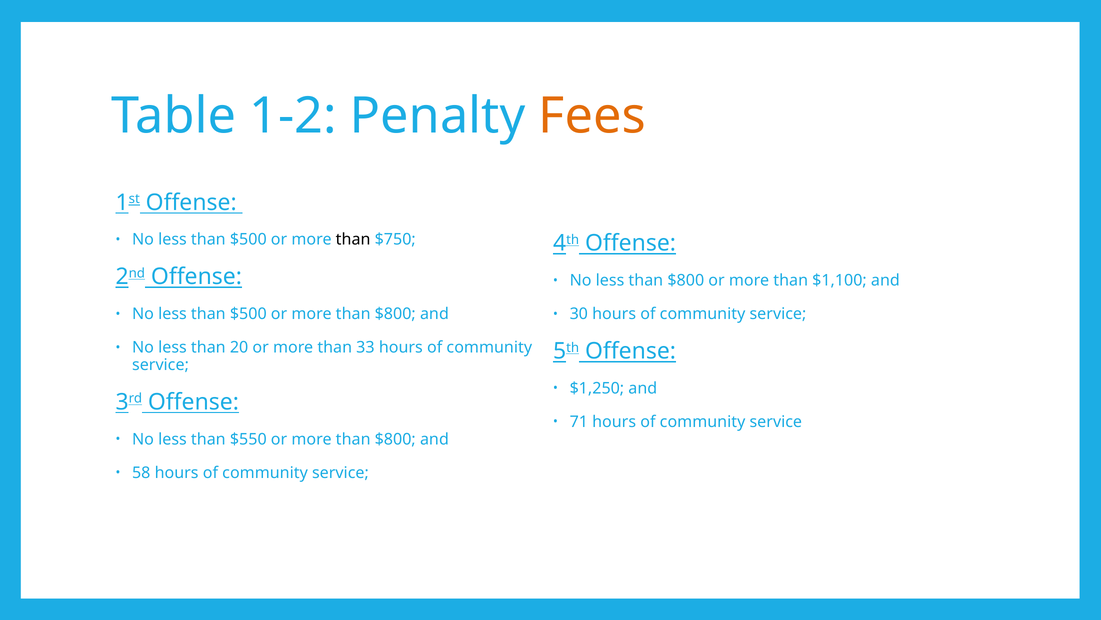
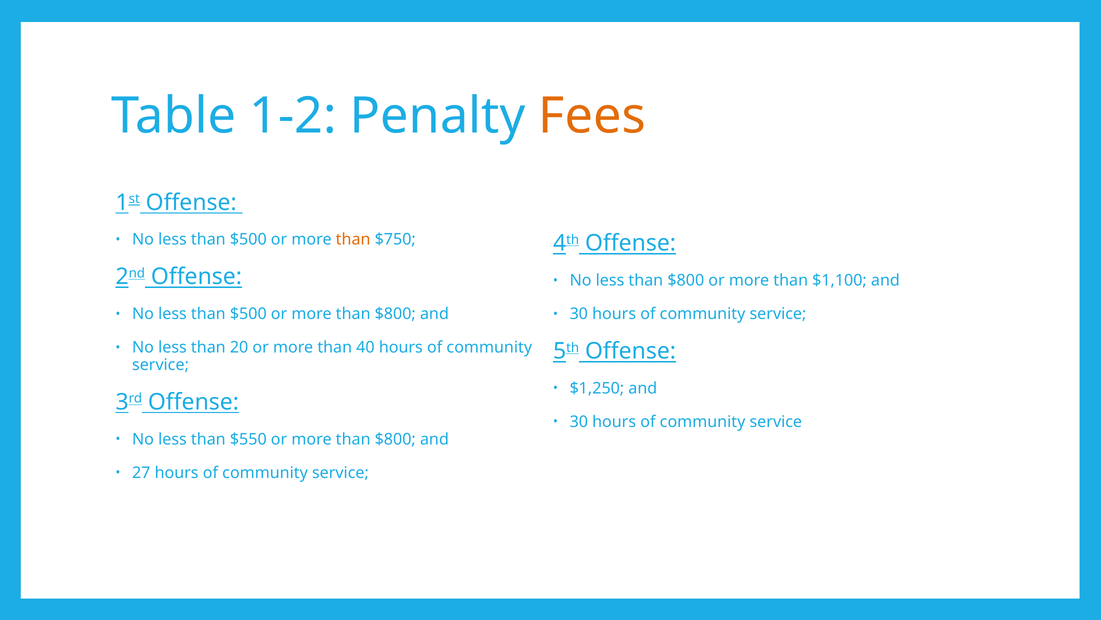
than at (353, 239) colour: black -> orange
33: 33 -> 40
71 at (579, 421): 71 -> 30
58: 58 -> 27
